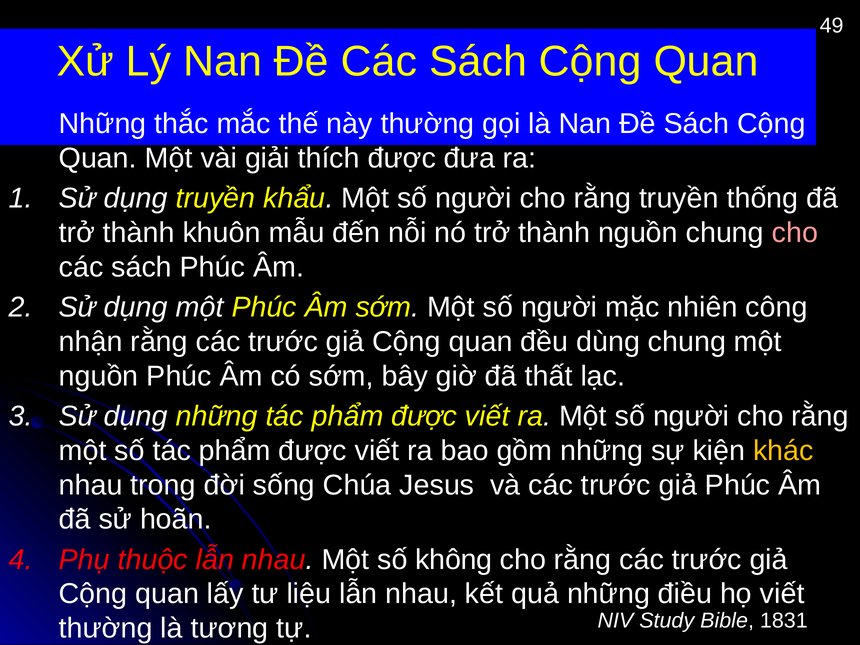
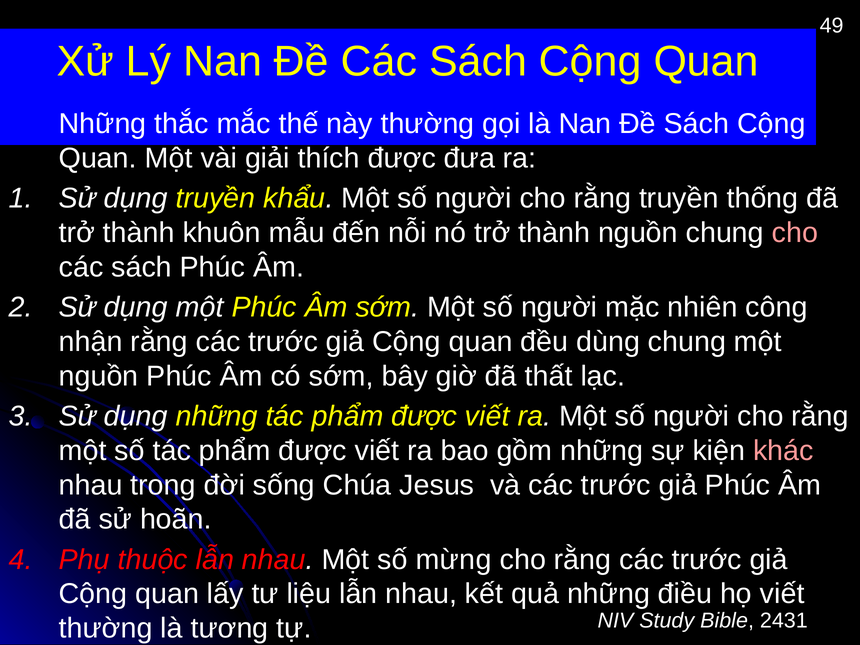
khác colour: yellow -> pink
không: không -> mừng
1831: 1831 -> 2431
